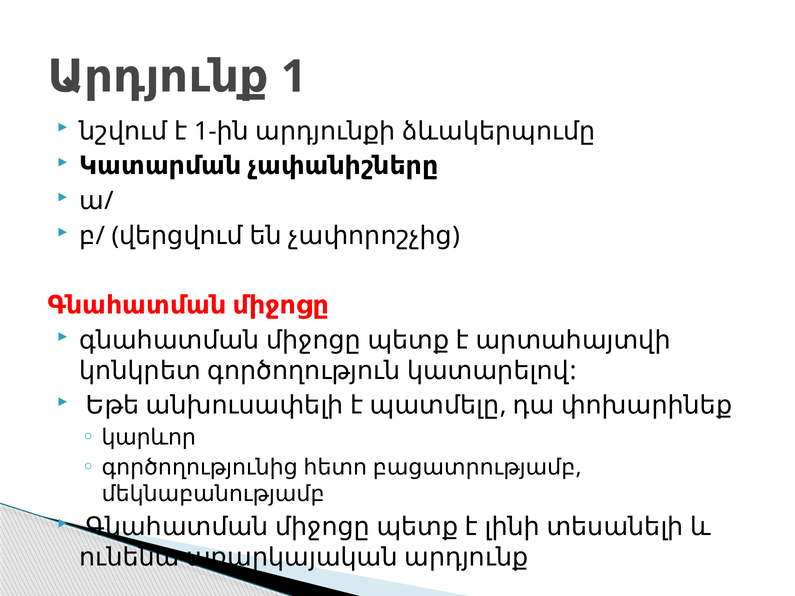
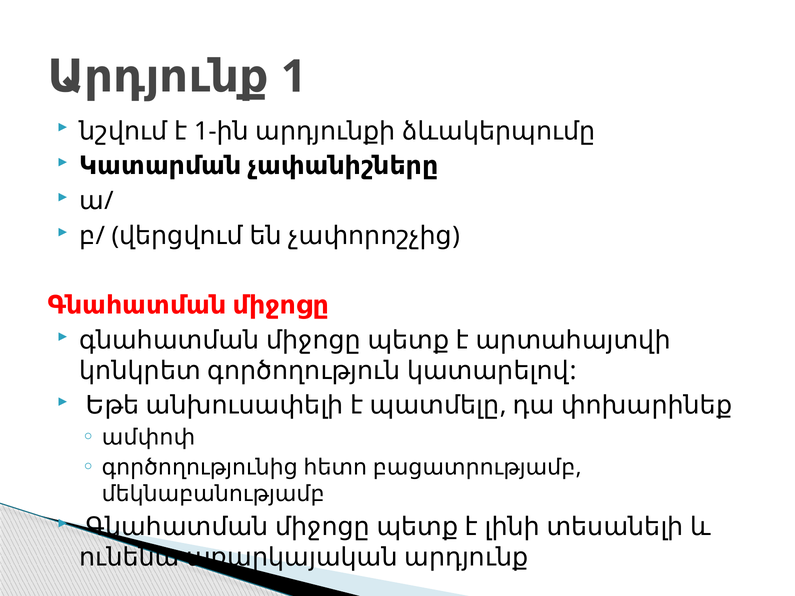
կարևոր: կարևոր -> ամփոփ
